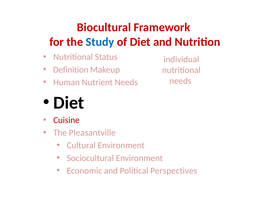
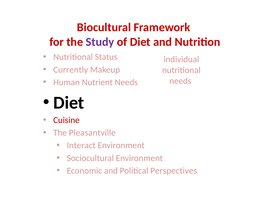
Study colour: blue -> purple
Definition: Definition -> Currently
Cultural: Cultural -> Interact
